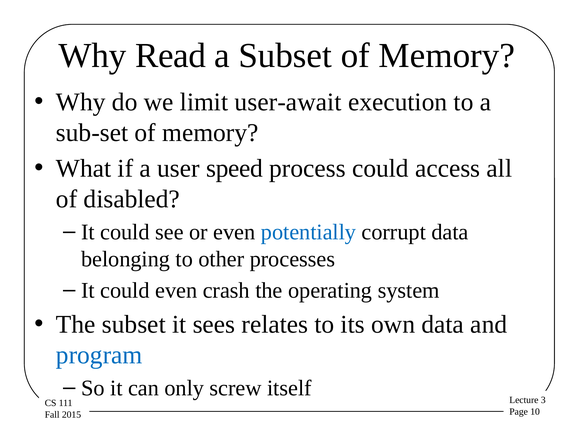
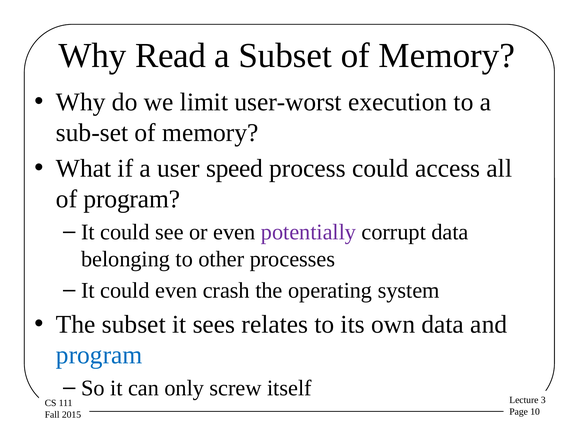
user-await: user-await -> user-worst
of disabled: disabled -> program
potentially colour: blue -> purple
